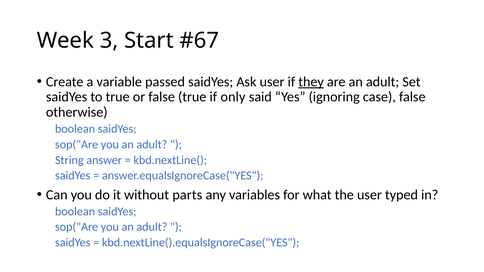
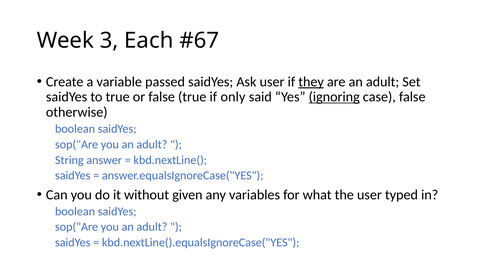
Start: Start -> Each
ignoring underline: none -> present
parts: parts -> given
